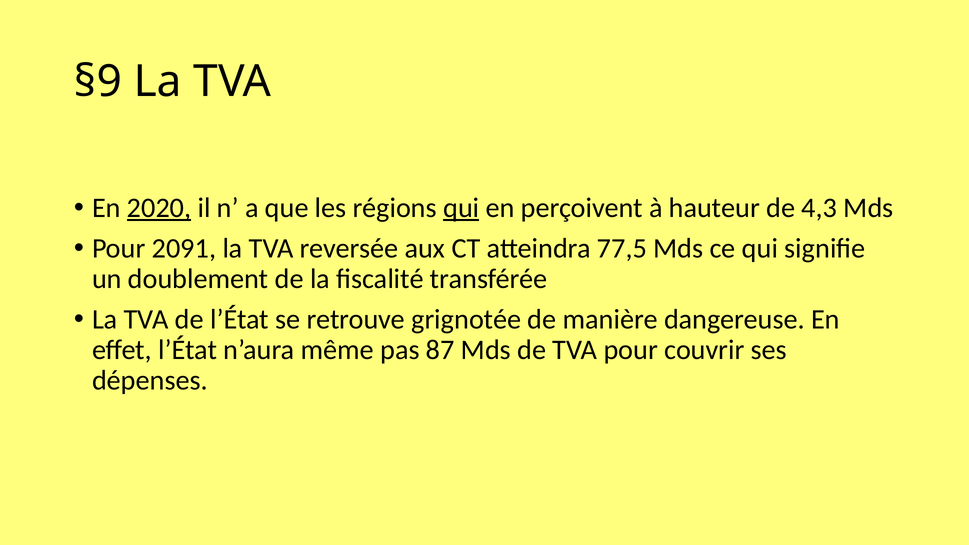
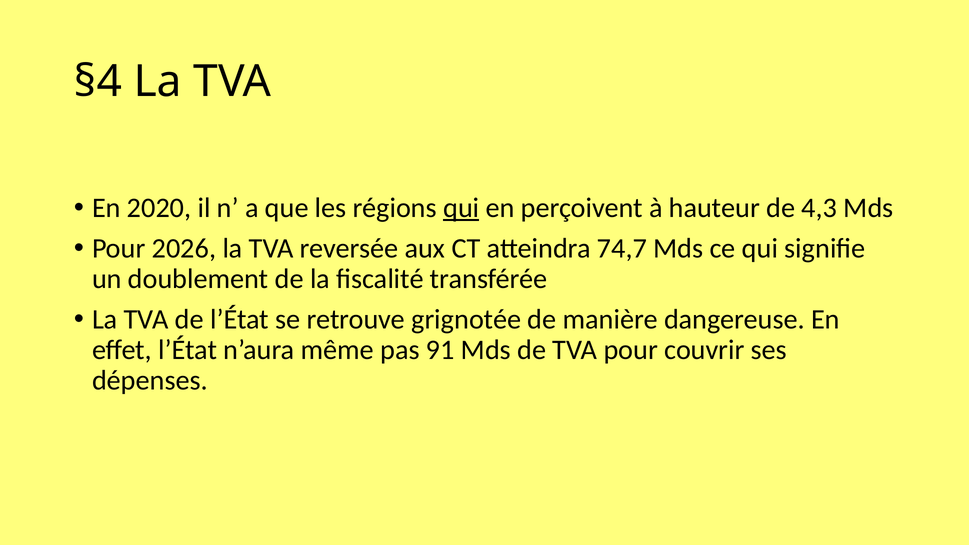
§9: §9 -> §4
2020 underline: present -> none
2091: 2091 -> 2026
77,5: 77,5 -> 74,7
87: 87 -> 91
